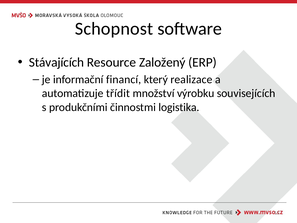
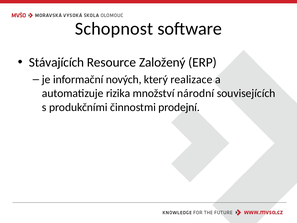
financí: financí -> nových
třídit: třídit -> rizika
výrobku: výrobku -> národní
logistika: logistika -> prodejní
